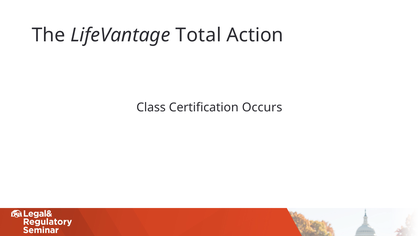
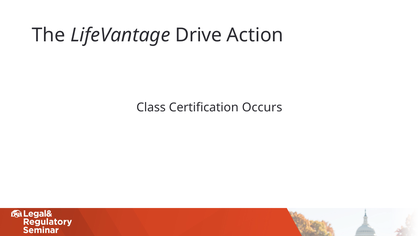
Total: Total -> Drive
